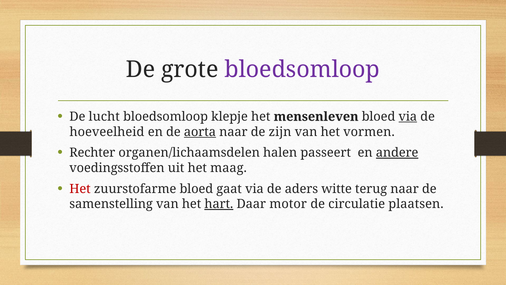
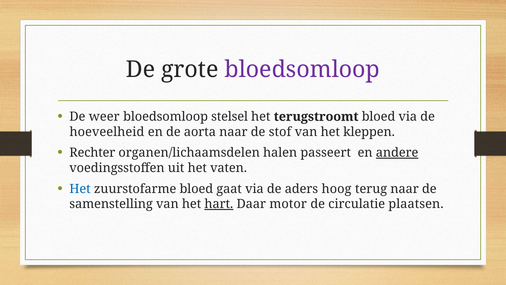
lucht: lucht -> weer
klepje: klepje -> stelsel
mensenleven: mensenleven -> terugstroomt
via at (408, 117) underline: present -> none
aorta underline: present -> none
zijn: zijn -> stof
vormen: vormen -> kleppen
maag: maag -> vaten
Het at (80, 189) colour: red -> blue
witte: witte -> hoog
